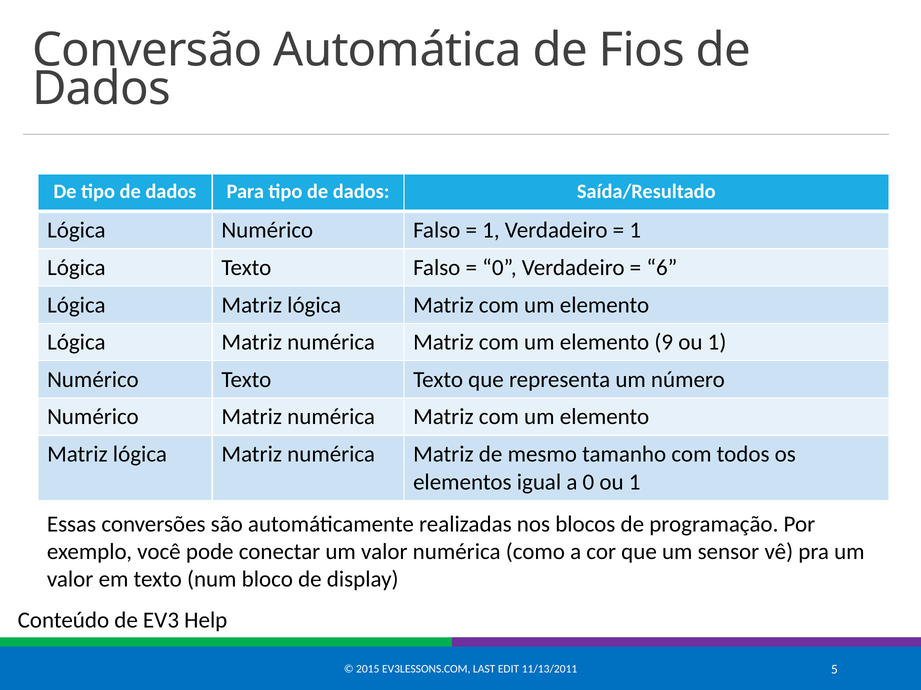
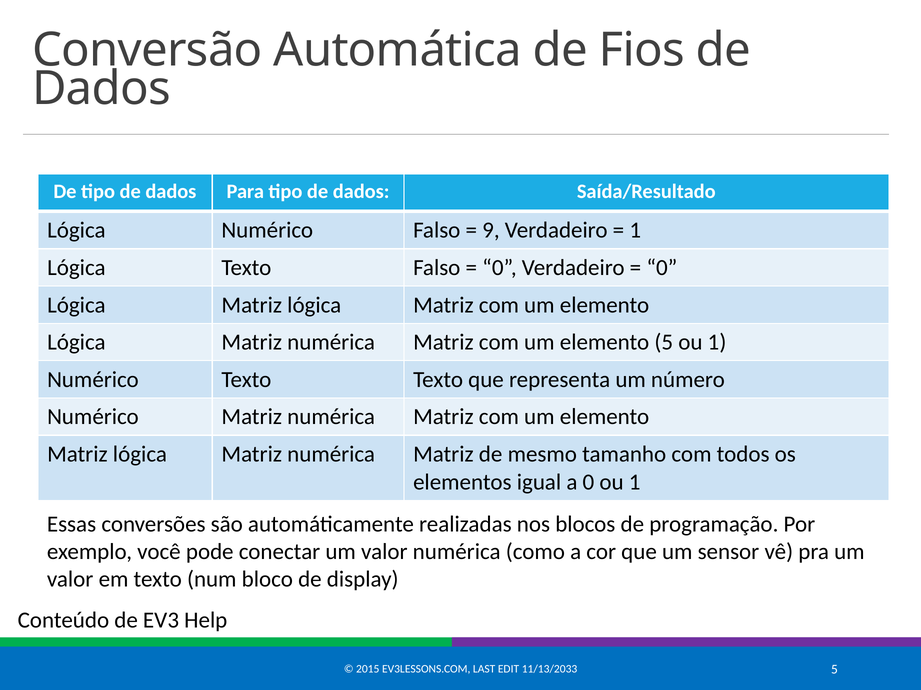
1 at (491, 231): 1 -> 9
6 at (662, 268): 6 -> 0
elemento 9: 9 -> 5
11/13/2011: 11/13/2011 -> 11/13/2033
